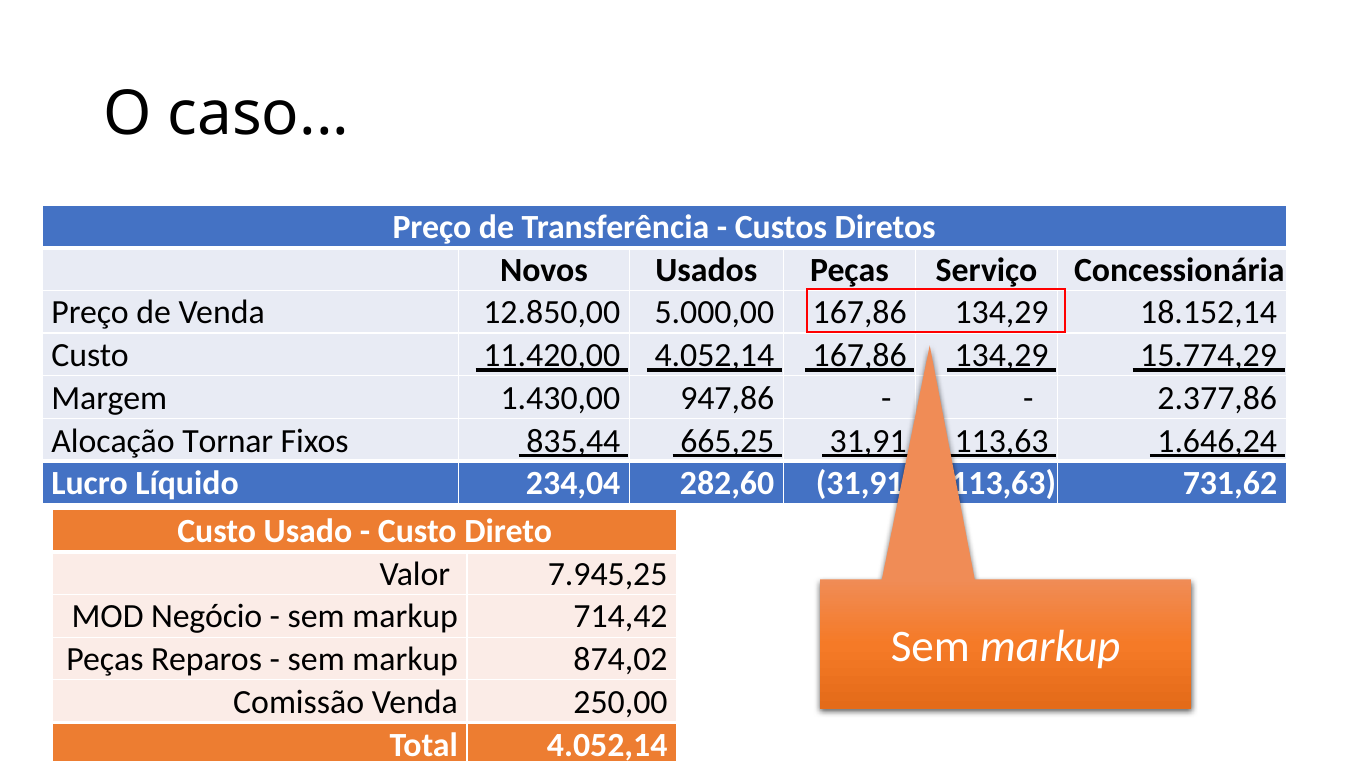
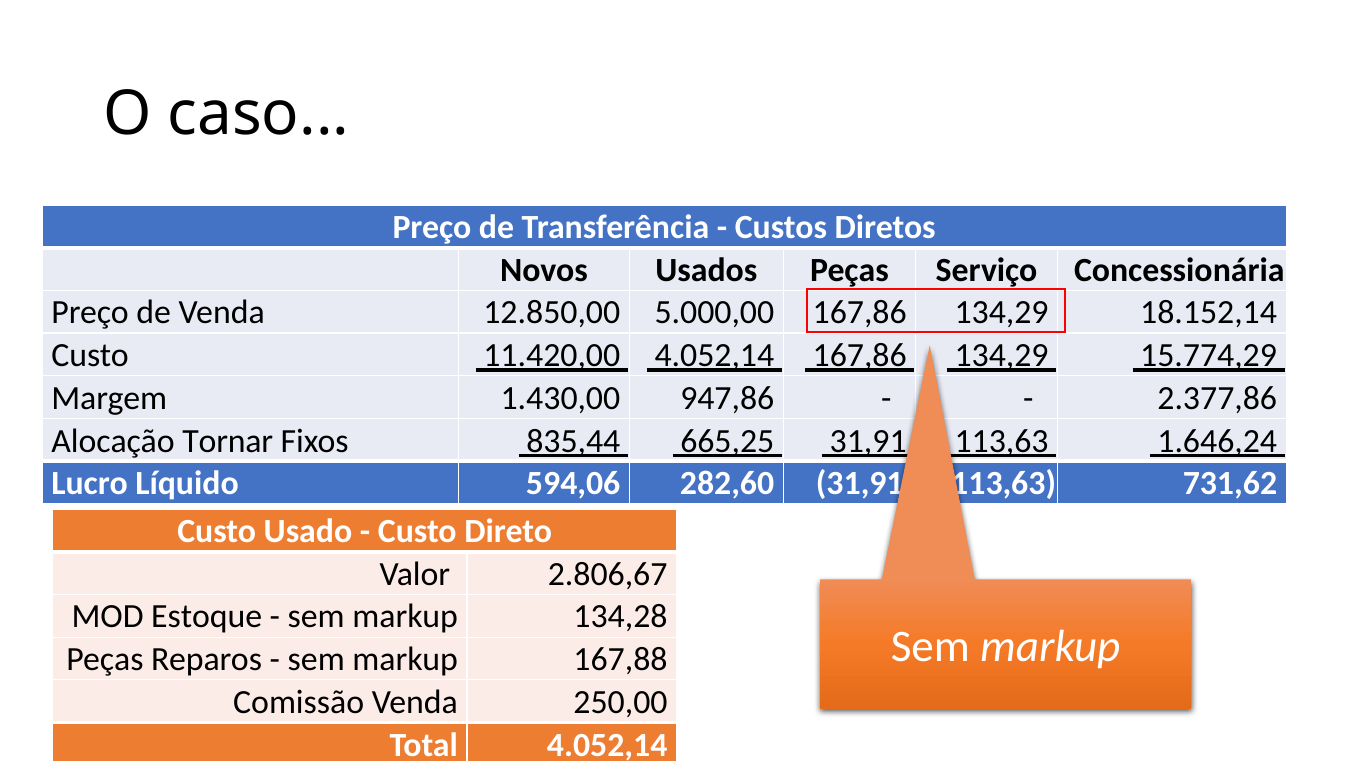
234,04: 234,04 -> 594,06
7.945,25: 7.945,25 -> 2.806,67
Negócio: Negócio -> Estoque
714,42: 714,42 -> 134,28
874,02: 874,02 -> 167,88
